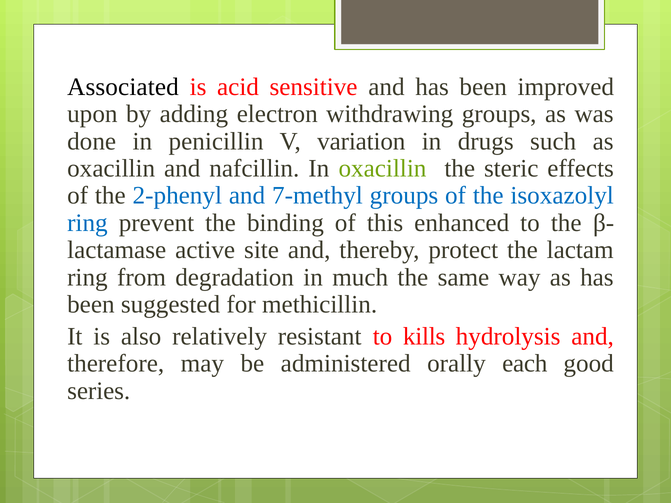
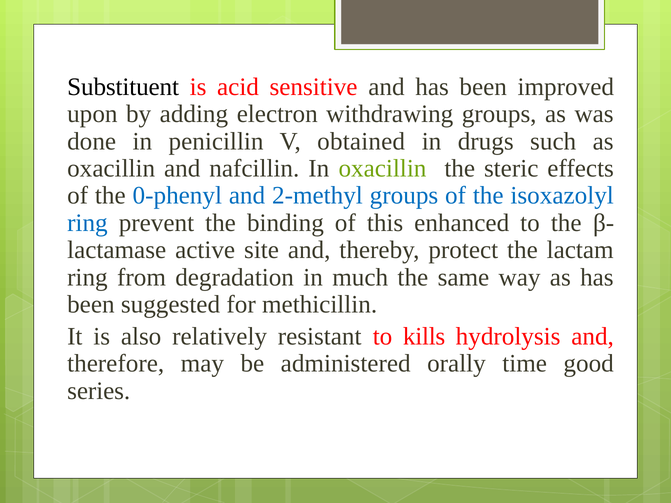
Associated: Associated -> Substituent
variation: variation -> obtained
2-phenyl: 2-phenyl -> 0-phenyl
7-methyl: 7-methyl -> 2-methyl
each: each -> time
